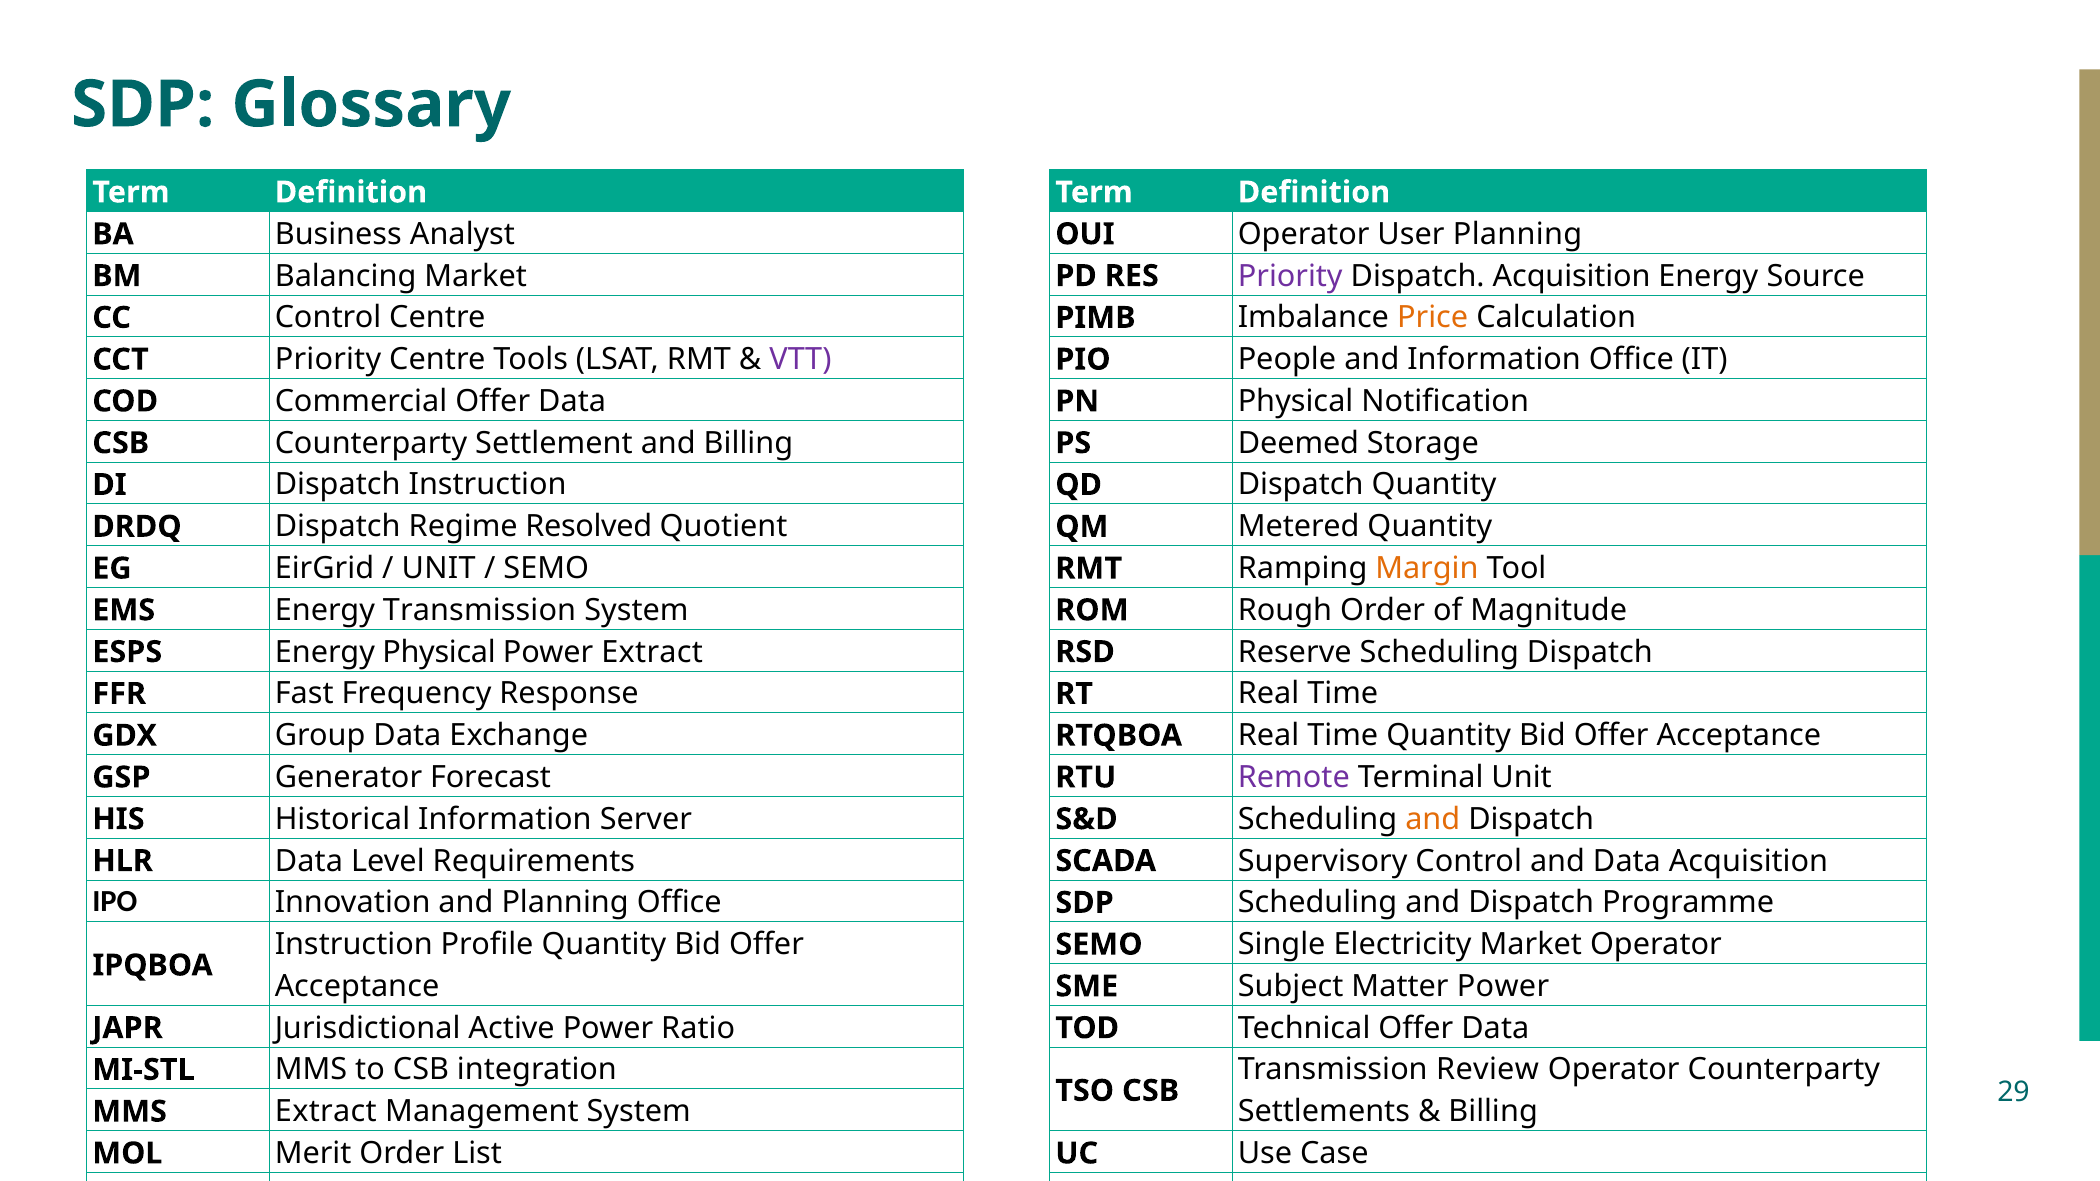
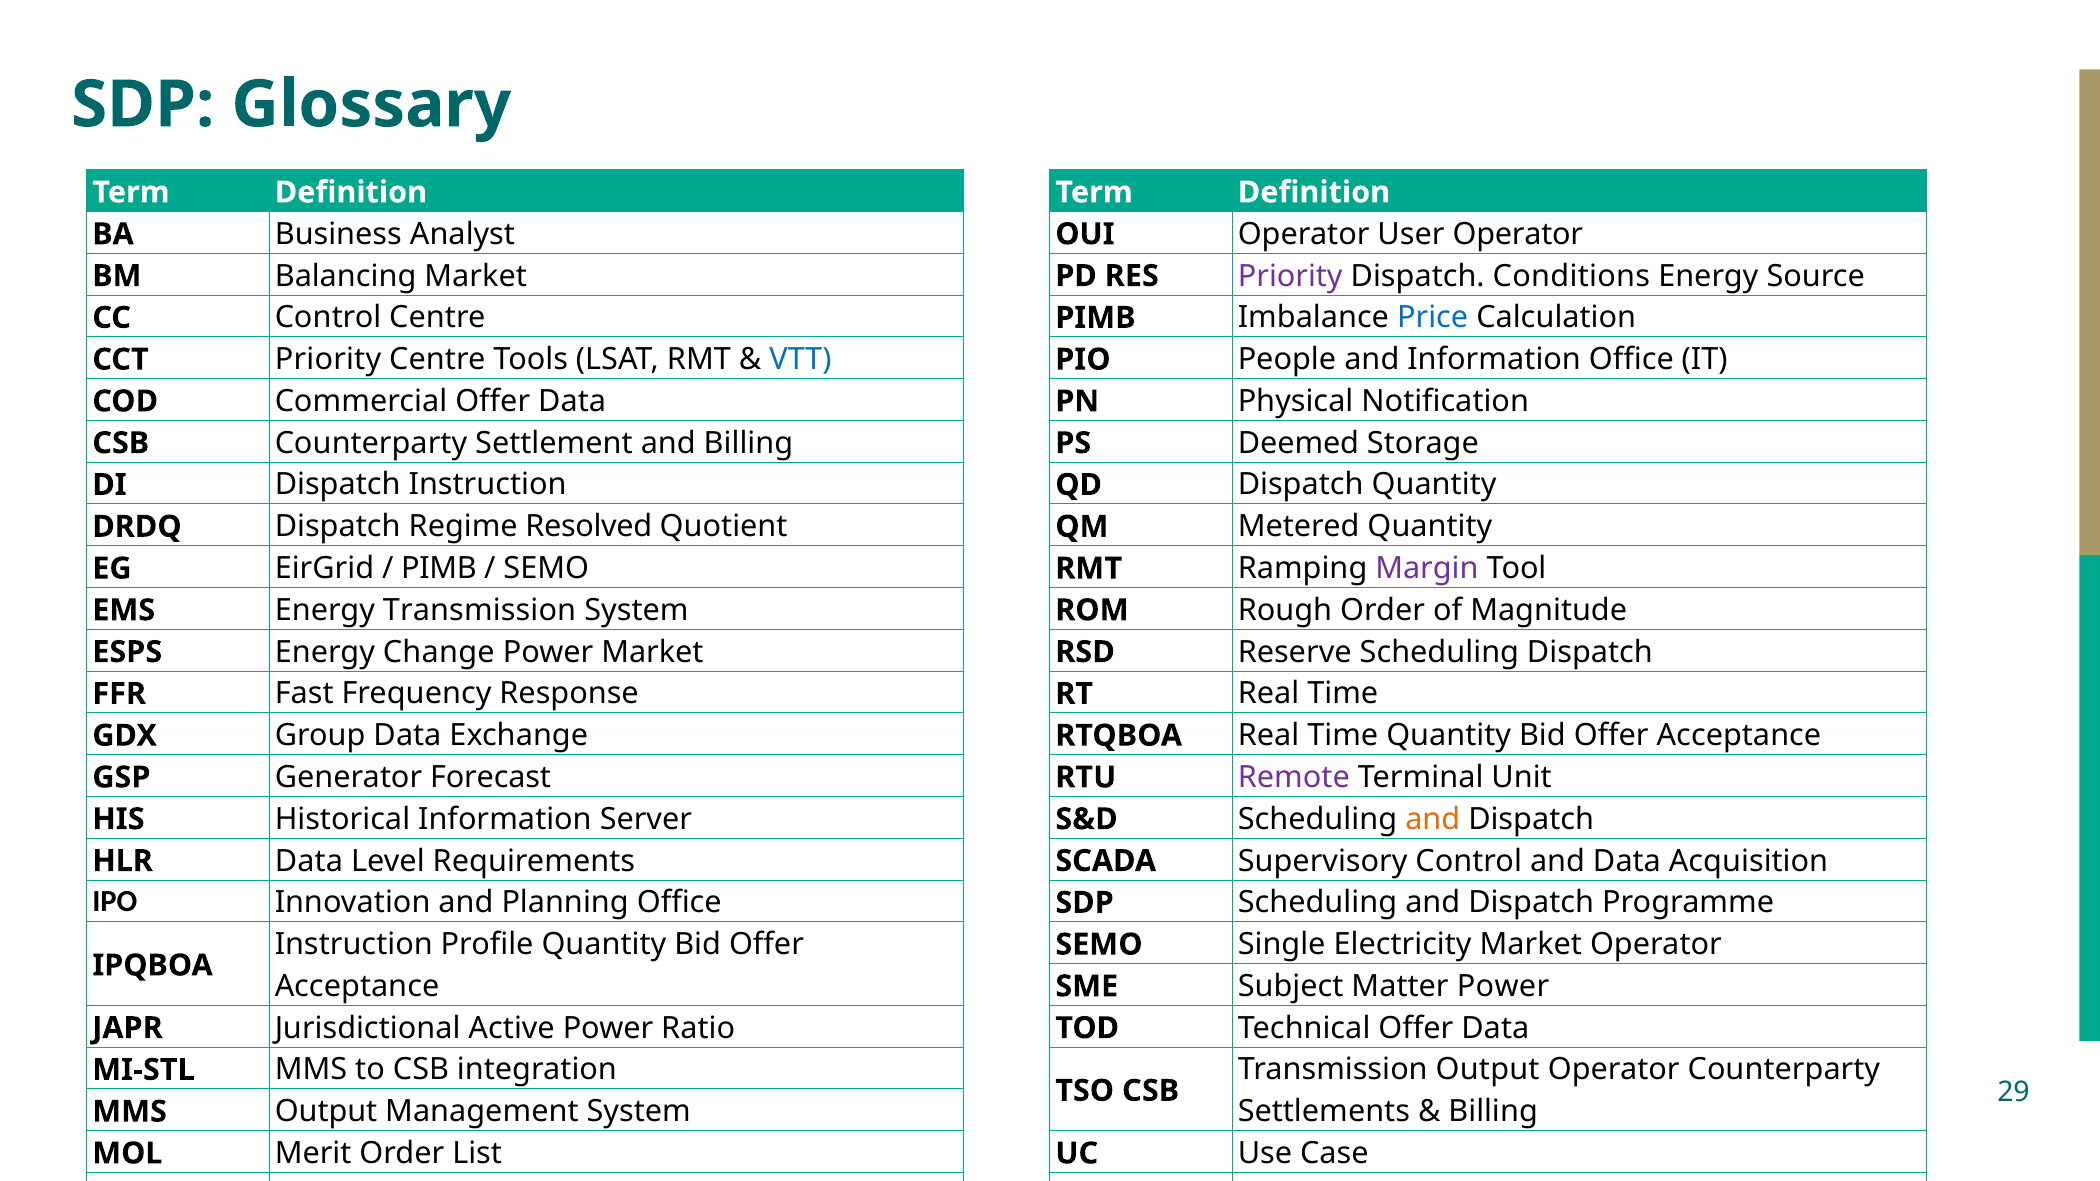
User Planning: Planning -> Operator
Dispatch Acquisition: Acquisition -> Conditions
Price colour: orange -> blue
VTT colour: purple -> blue
UNIT at (439, 569): UNIT -> PIMB
Margin colour: orange -> purple
Energy Physical: Physical -> Change
Power Extract: Extract -> Market
Transmission Review: Review -> Output
MMS Extract: Extract -> Output
